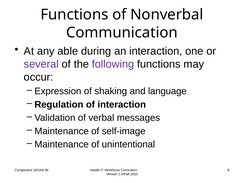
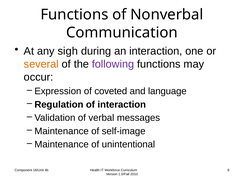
able: able -> sigh
several colour: purple -> orange
shaking: shaking -> coveted
